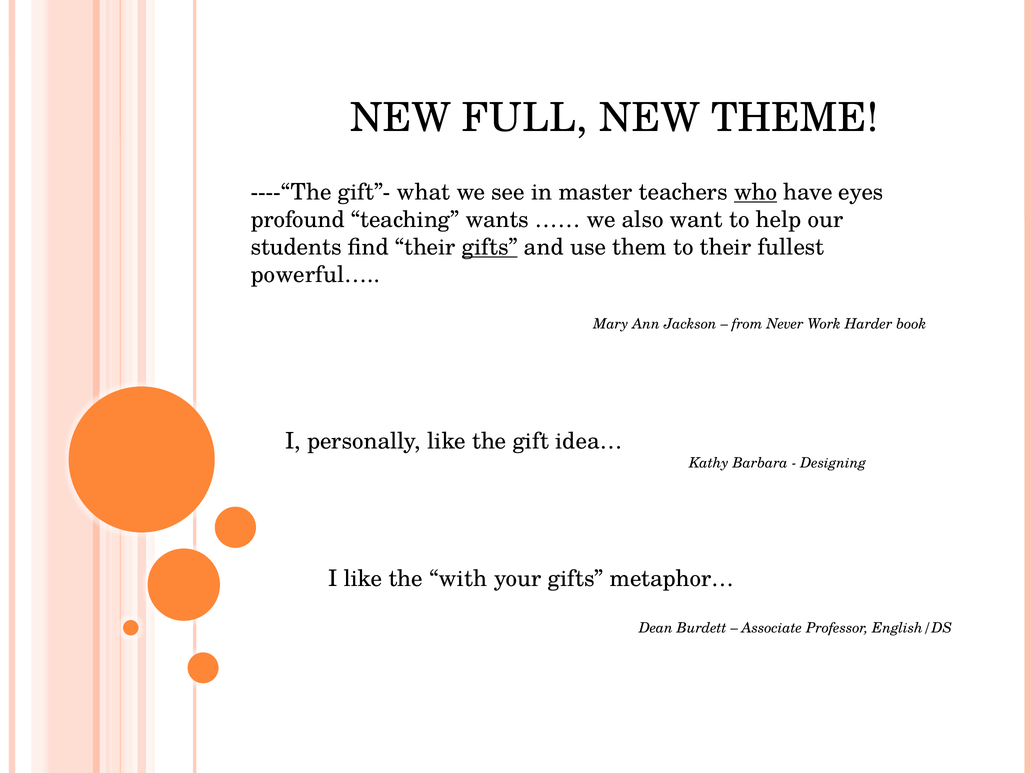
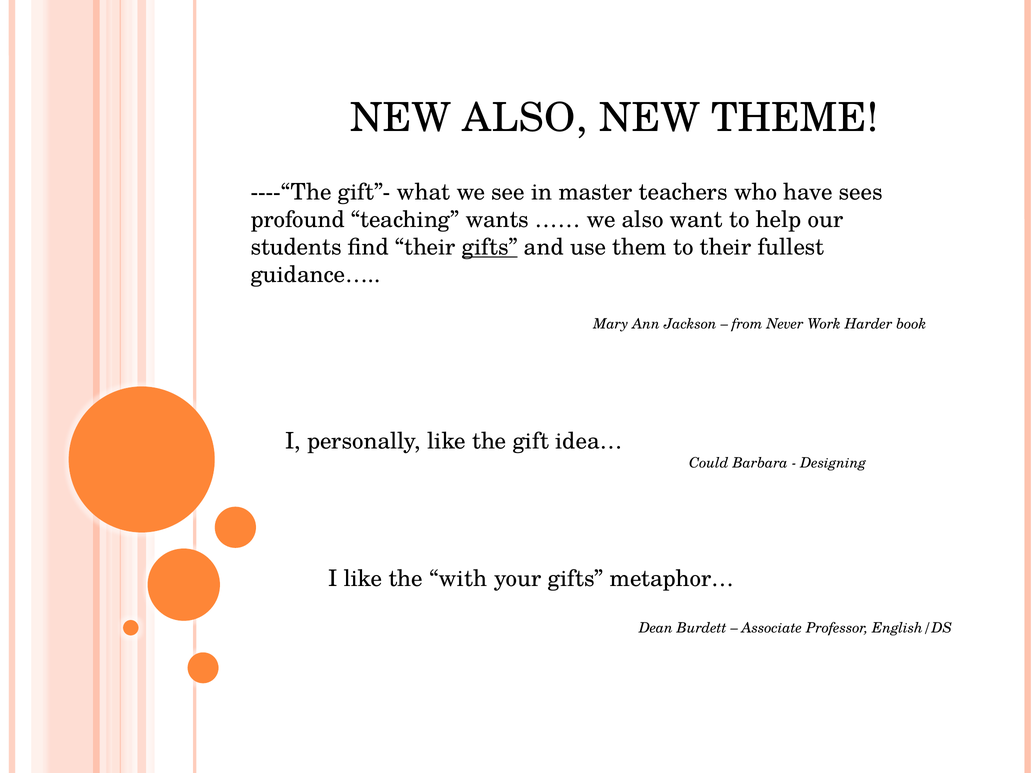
NEW FULL: FULL -> ALSO
who underline: present -> none
eyes: eyes -> sees
powerful…: powerful… -> guidance…
Kathy: Kathy -> Could
